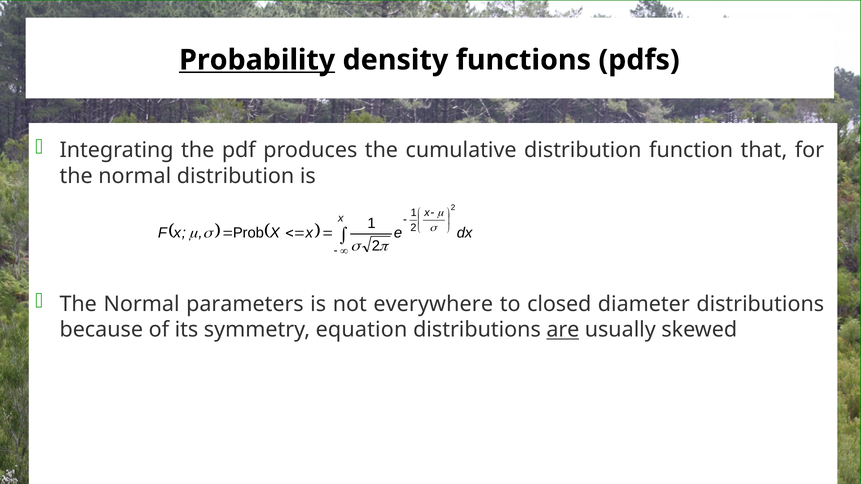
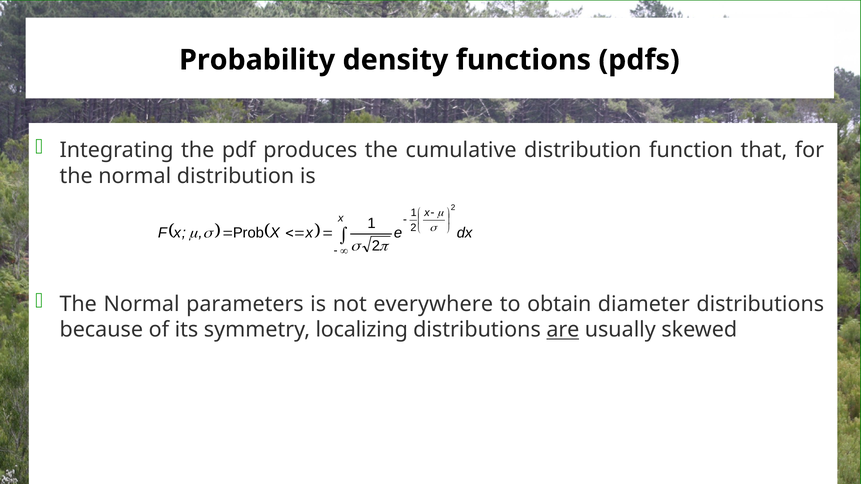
Probability underline: present -> none
closed: closed -> obtain
equation: equation -> localizing
